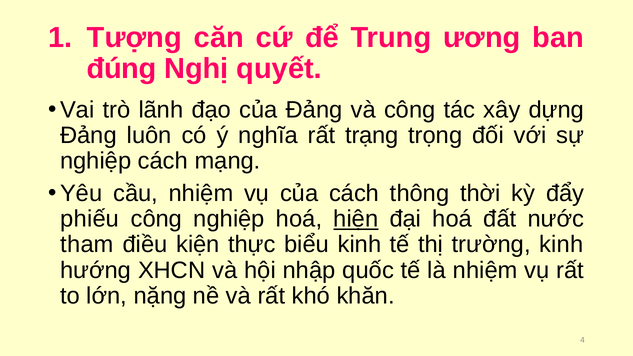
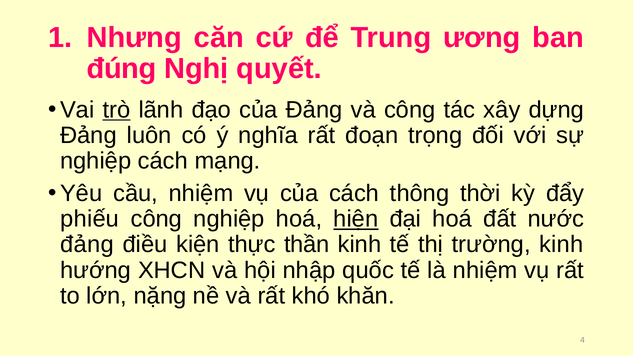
Tượng: Tượng -> Nhưng
trò underline: none -> present
trạng: trạng -> đoạn
tham at (87, 245): tham -> đảng
biểu: biểu -> thần
